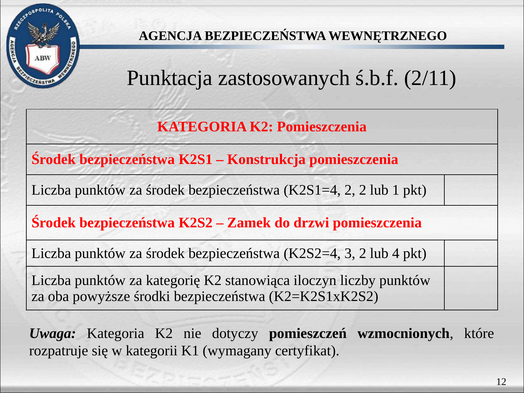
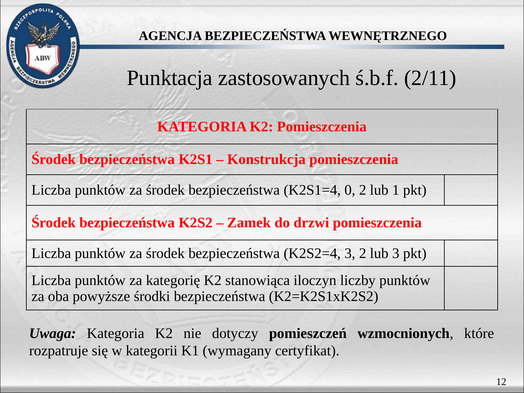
K2S1=4 2: 2 -> 0
lub 4: 4 -> 3
